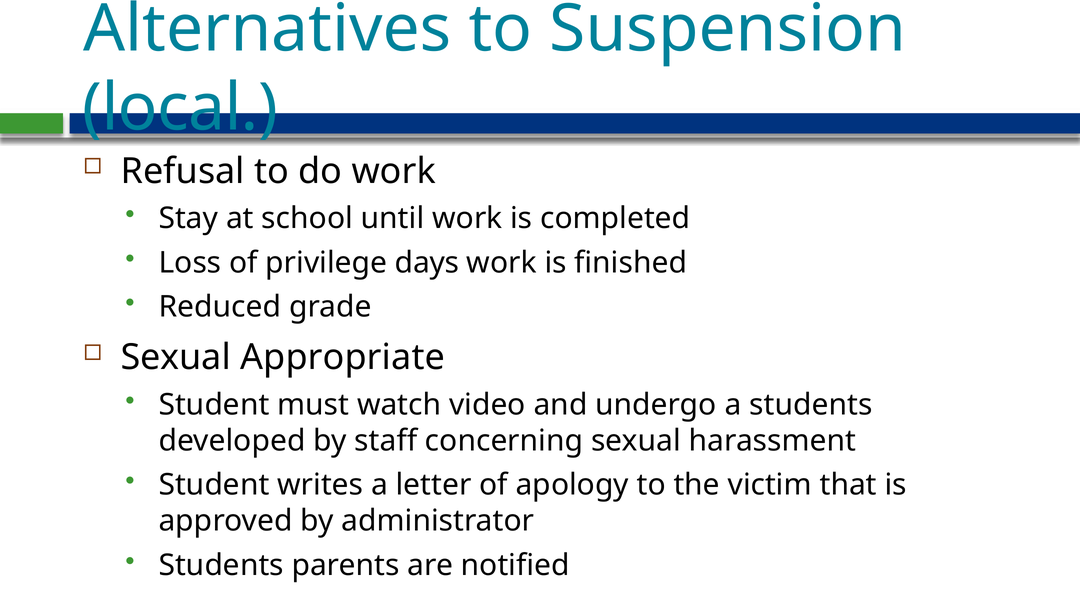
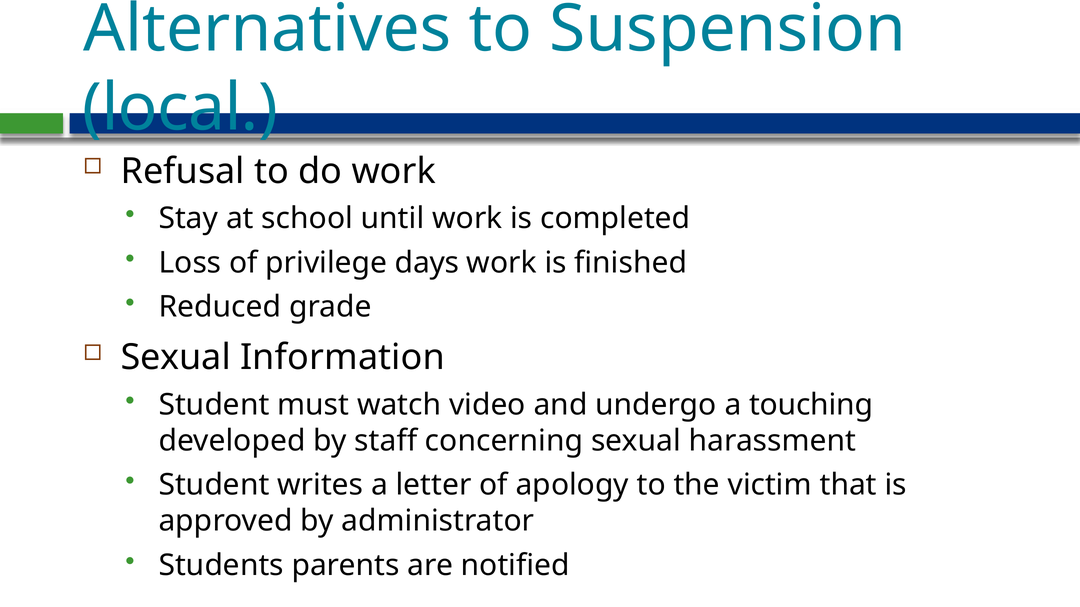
Appropriate: Appropriate -> Information
a students: students -> touching
